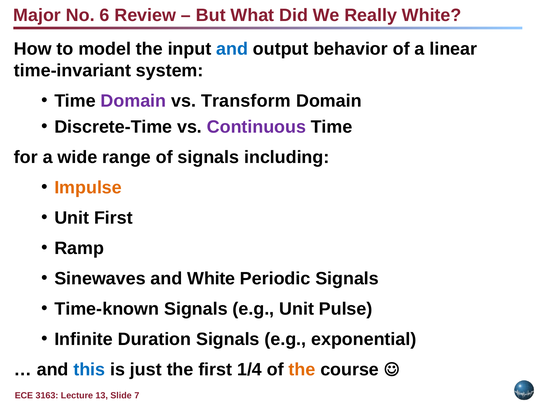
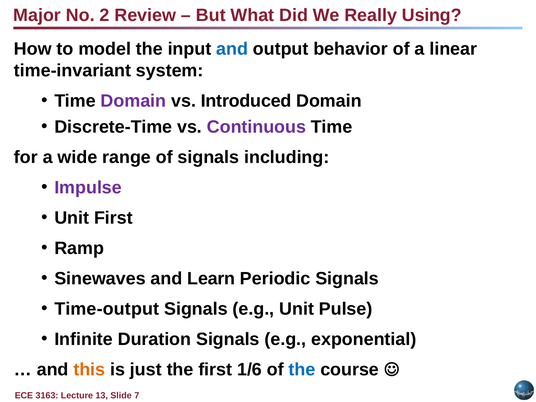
6: 6 -> 2
Really White: White -> Using
Transform: Transform -> Introduced
Impulse colour: orange -> purple
and White: White -> Learn
Time-known: Time-known -> Time-output
this colour: blue -> orange
1/4: 1/4 -> 1/6
the at (302, 370) colour: orange -> blue
